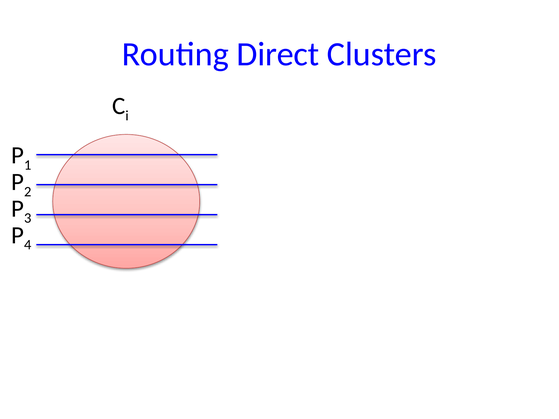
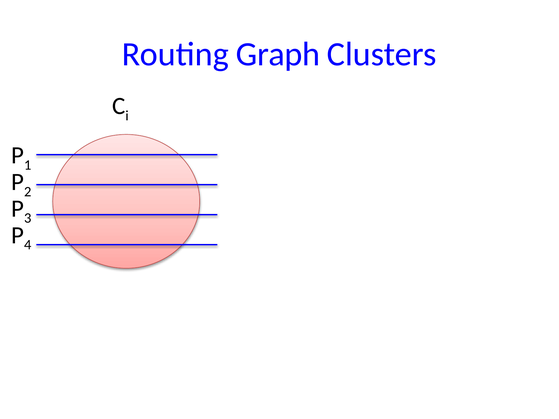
Direct: Direct -> Graph
